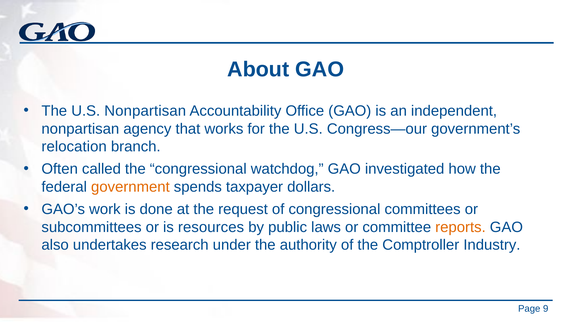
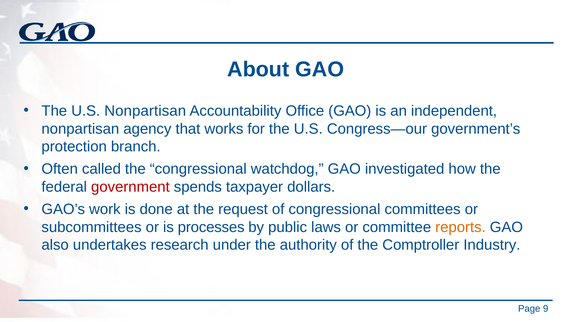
relocation: relocation -> protection
government colour: orange -> red
resources: resources -> processes
